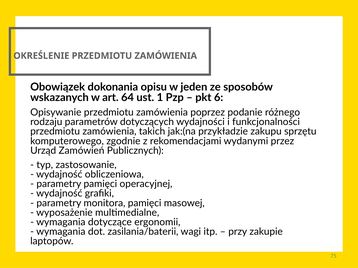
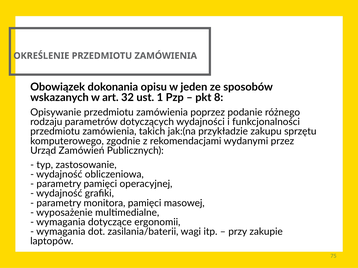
64: 64 -> 32
6: 6 -> 8
